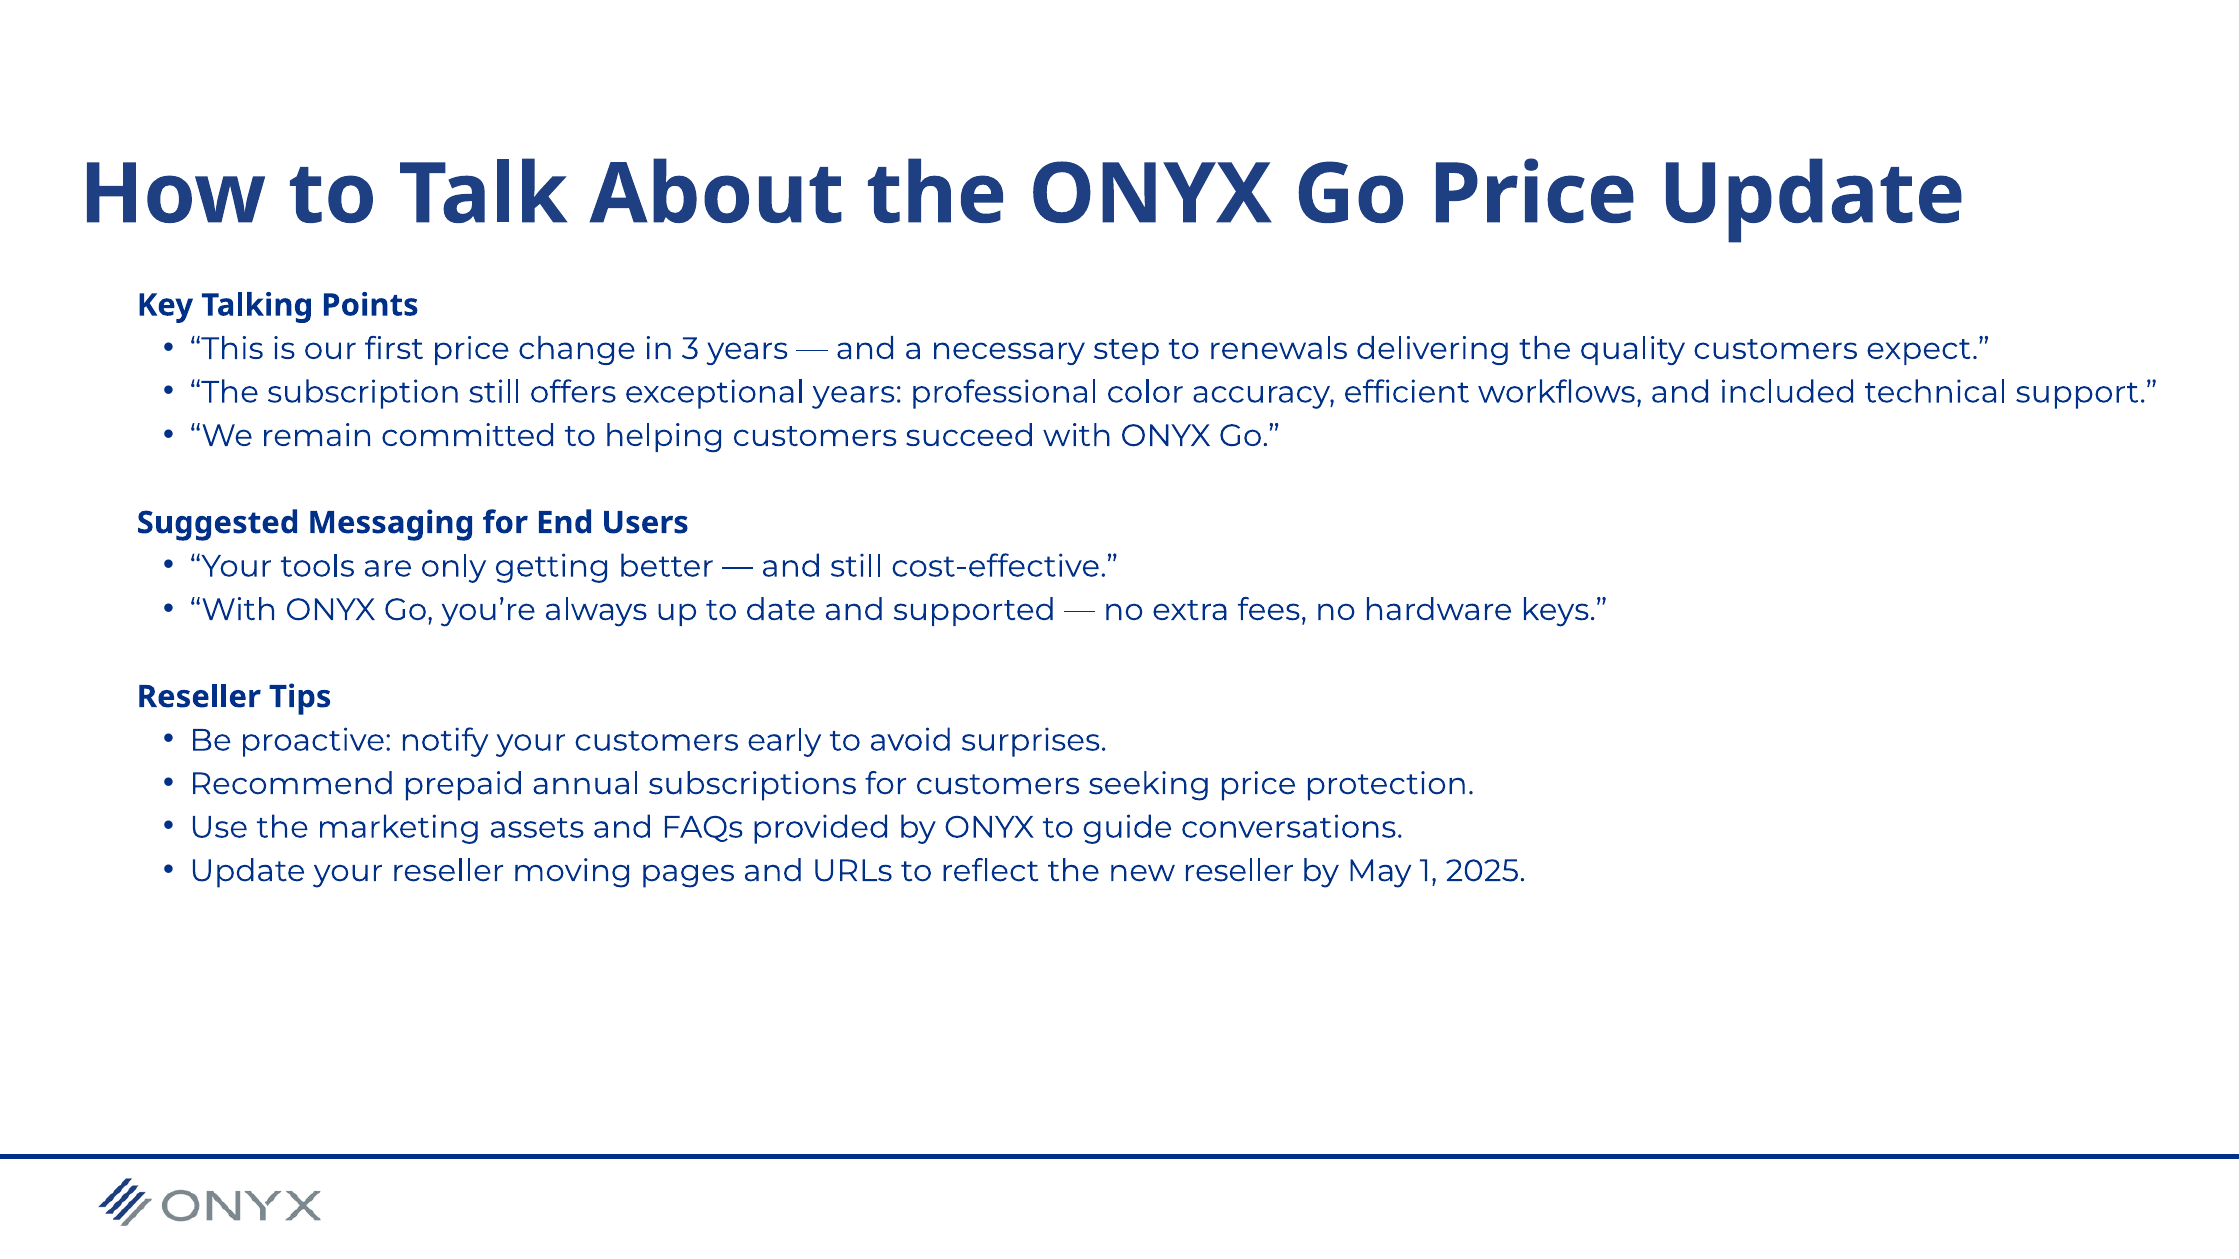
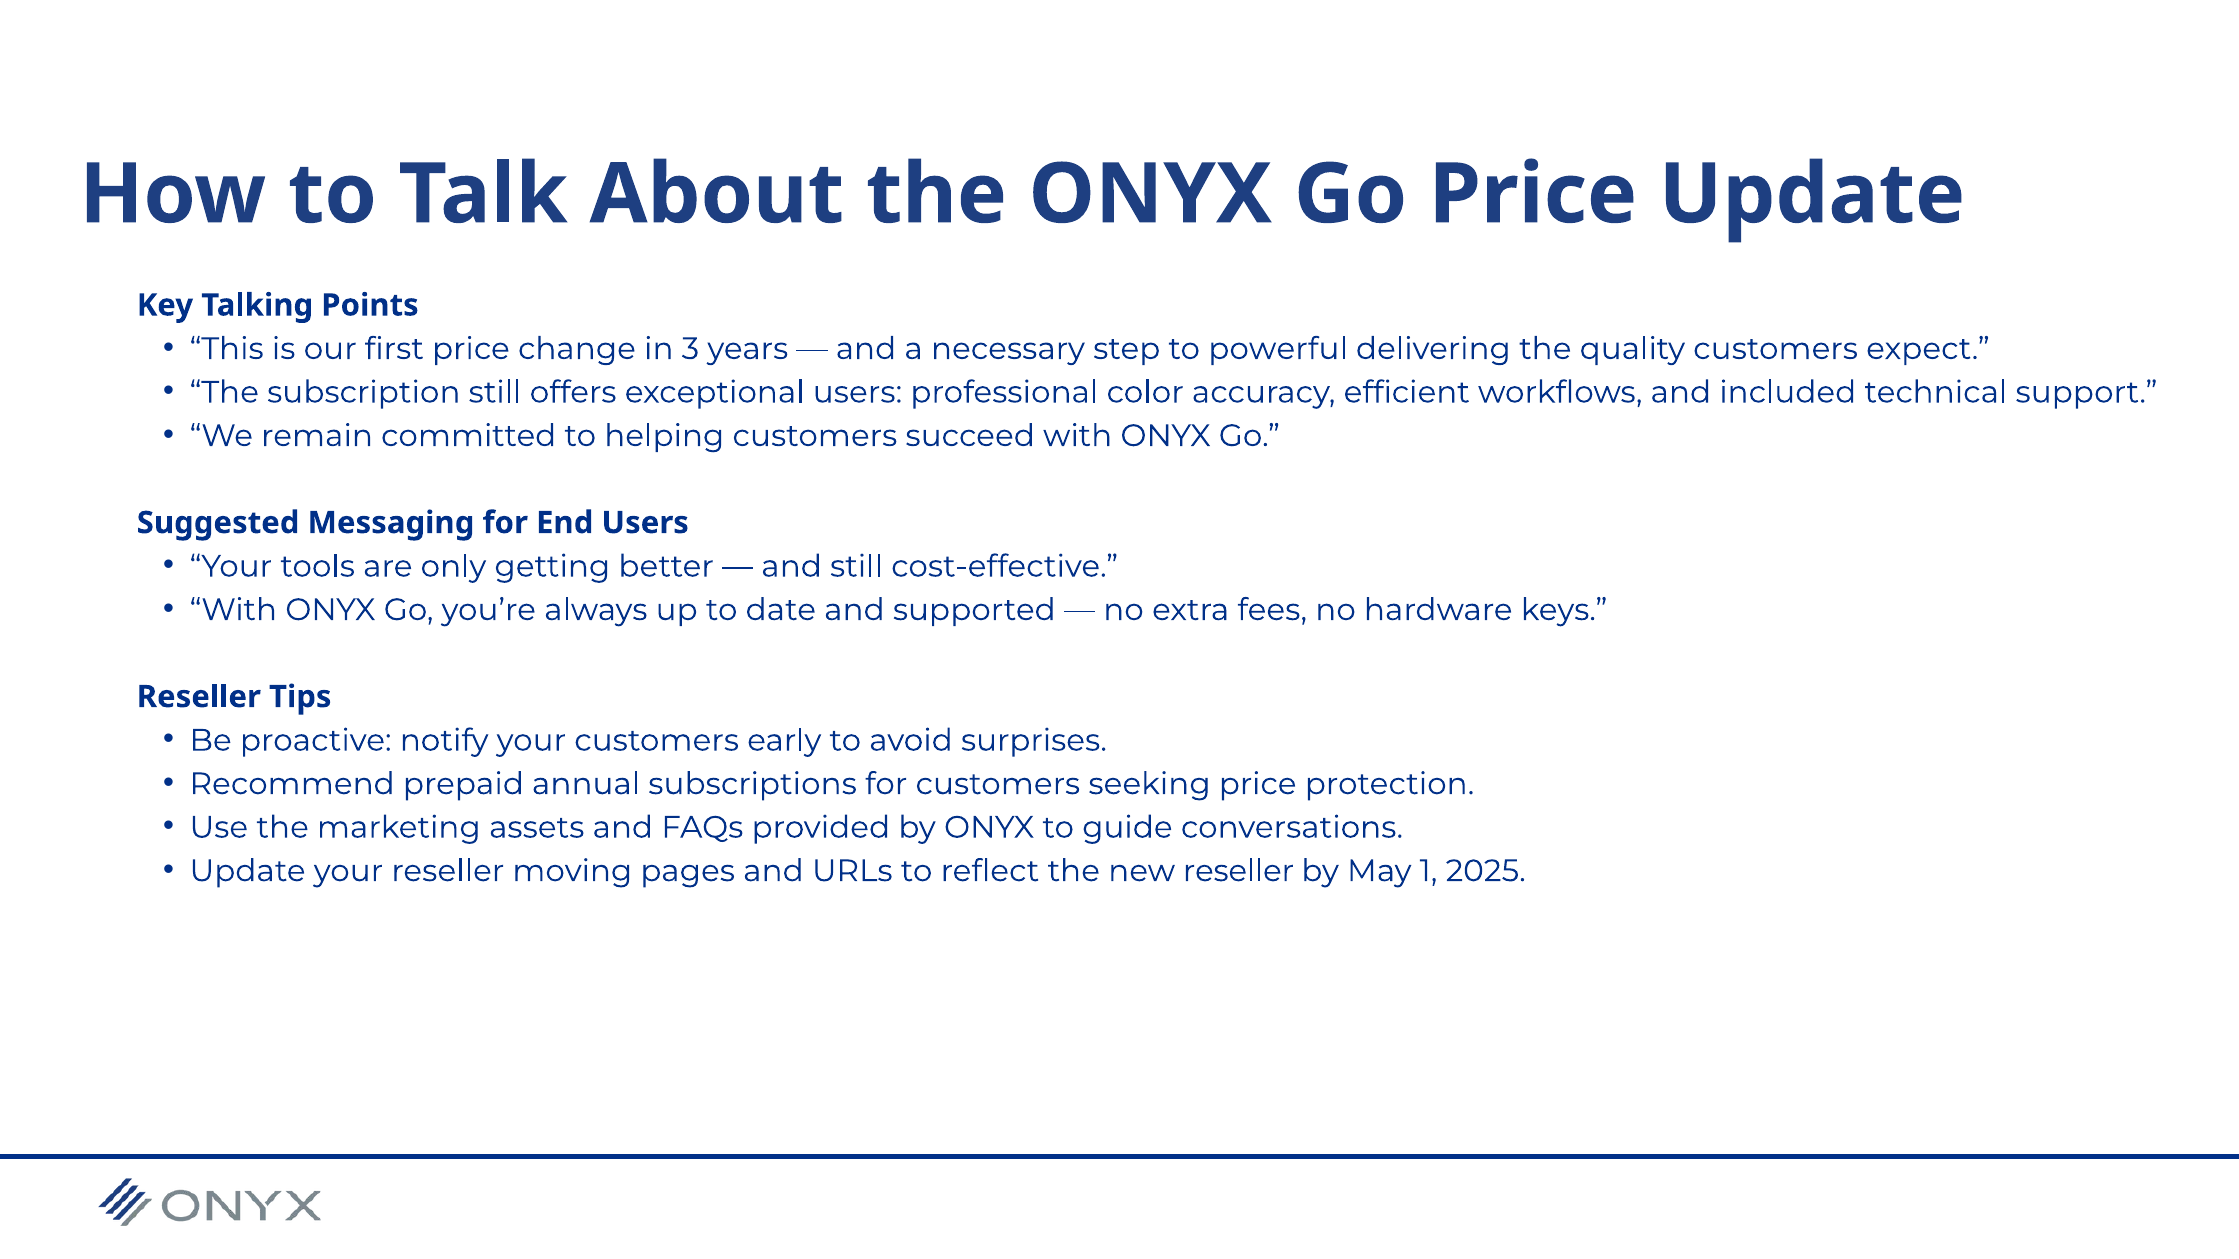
renewals: renewals -> powerful
exceptional years: years -> users
